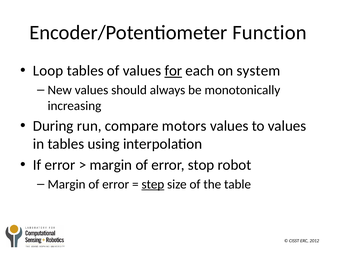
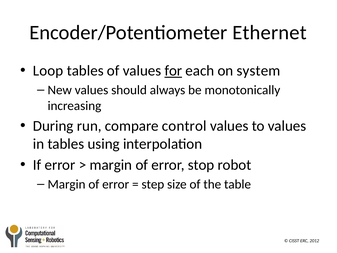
Function: Function -> Ethernet
motors: motors -> control
step underline: present -> none
